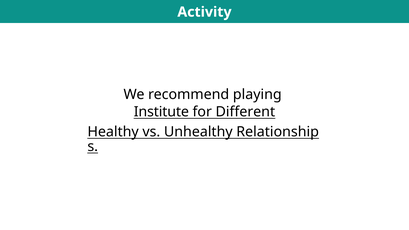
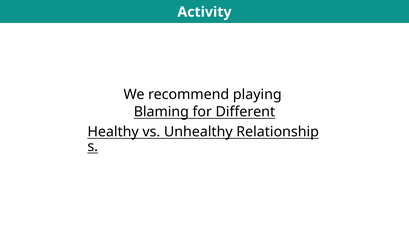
Institute: Institute -> Blaming
